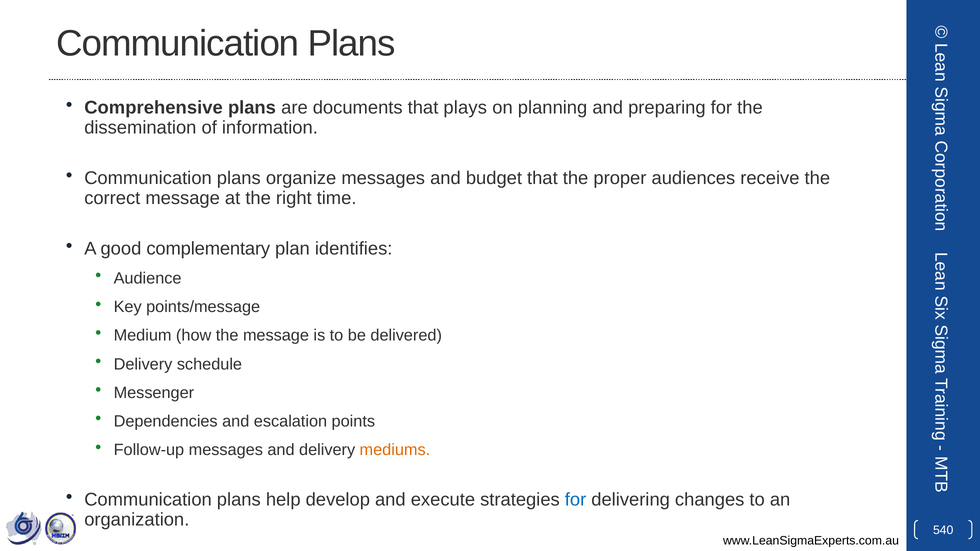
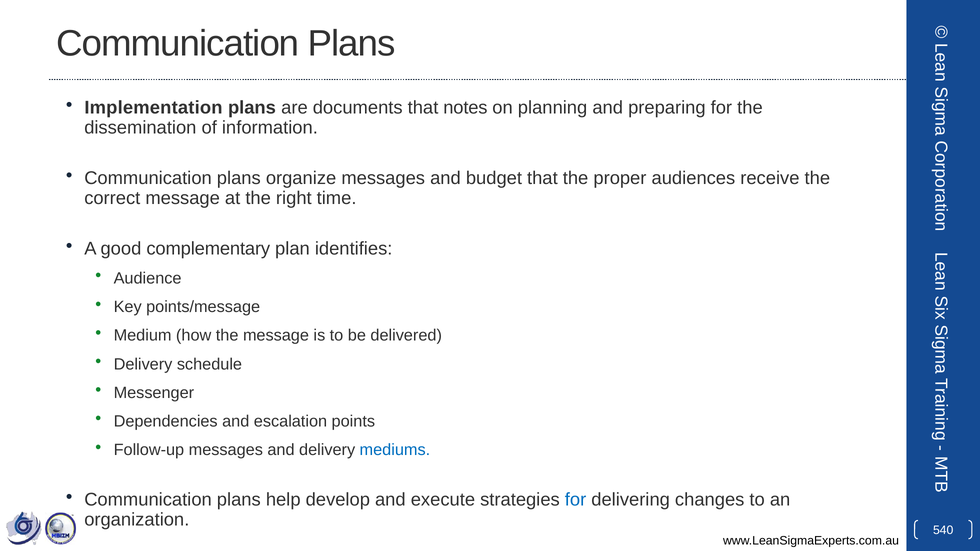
Comprehensive: Comprehensive -> Implementation
plays: plays -> notes
mediums colour: orange -> blue
